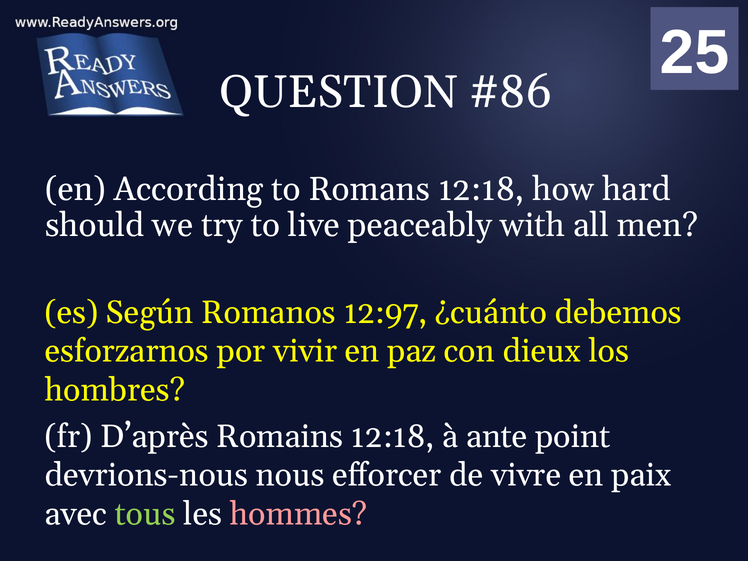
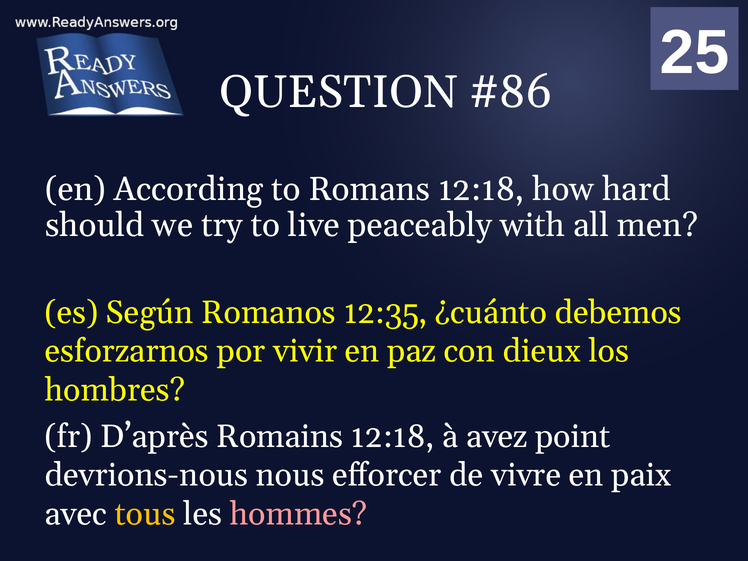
12:97: 12:97 -> 12:35
ante: ante -> avez
tous colour: light green -> yellow
